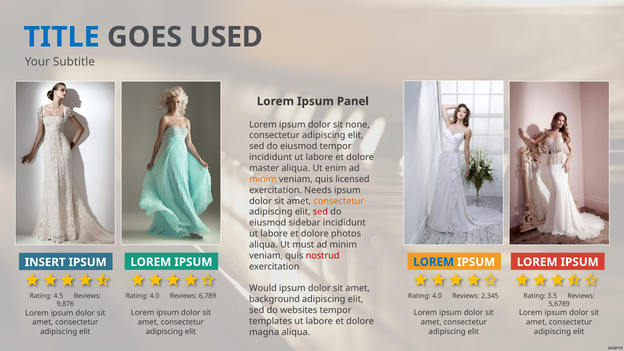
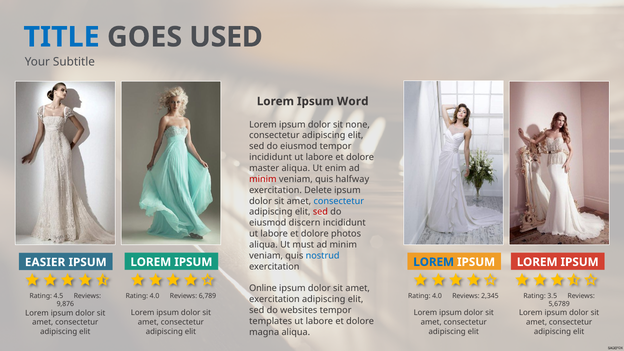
Panel: Panel -> Word
minim at (263, 179) colour: orange -> red
licensed: licensed -> halfway
Needs: Needs -> Delete
consectetur at (339, 201) colour: orange -> blue
sidebar: sidebar -> discern
nostrud colour: red -> blue
INSERT: INSERT -> EASIER
Would: Would -> Online
background at (275, 299): background -> exercitation
